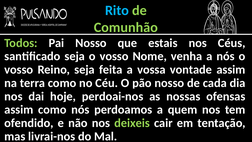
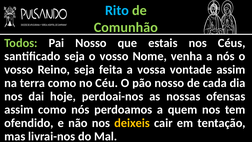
deixeis colour: light green -> yellow
